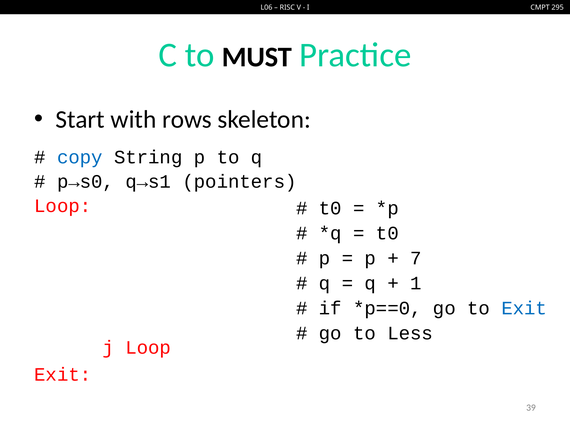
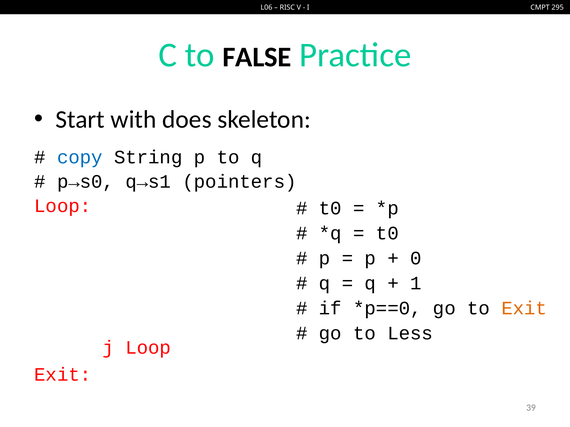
MUST: MUST -> FALSE
rows: rows -> does
7: 7 -> 0
Exit at (524, 309) colour: blue -> orange
